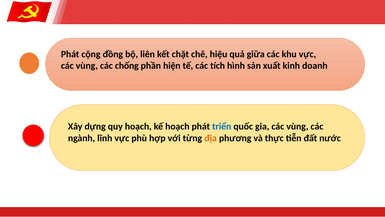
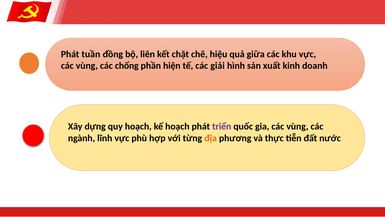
cộng: cộng -> tuần
tích: tích -> giải
triển colour: blue -> purple
